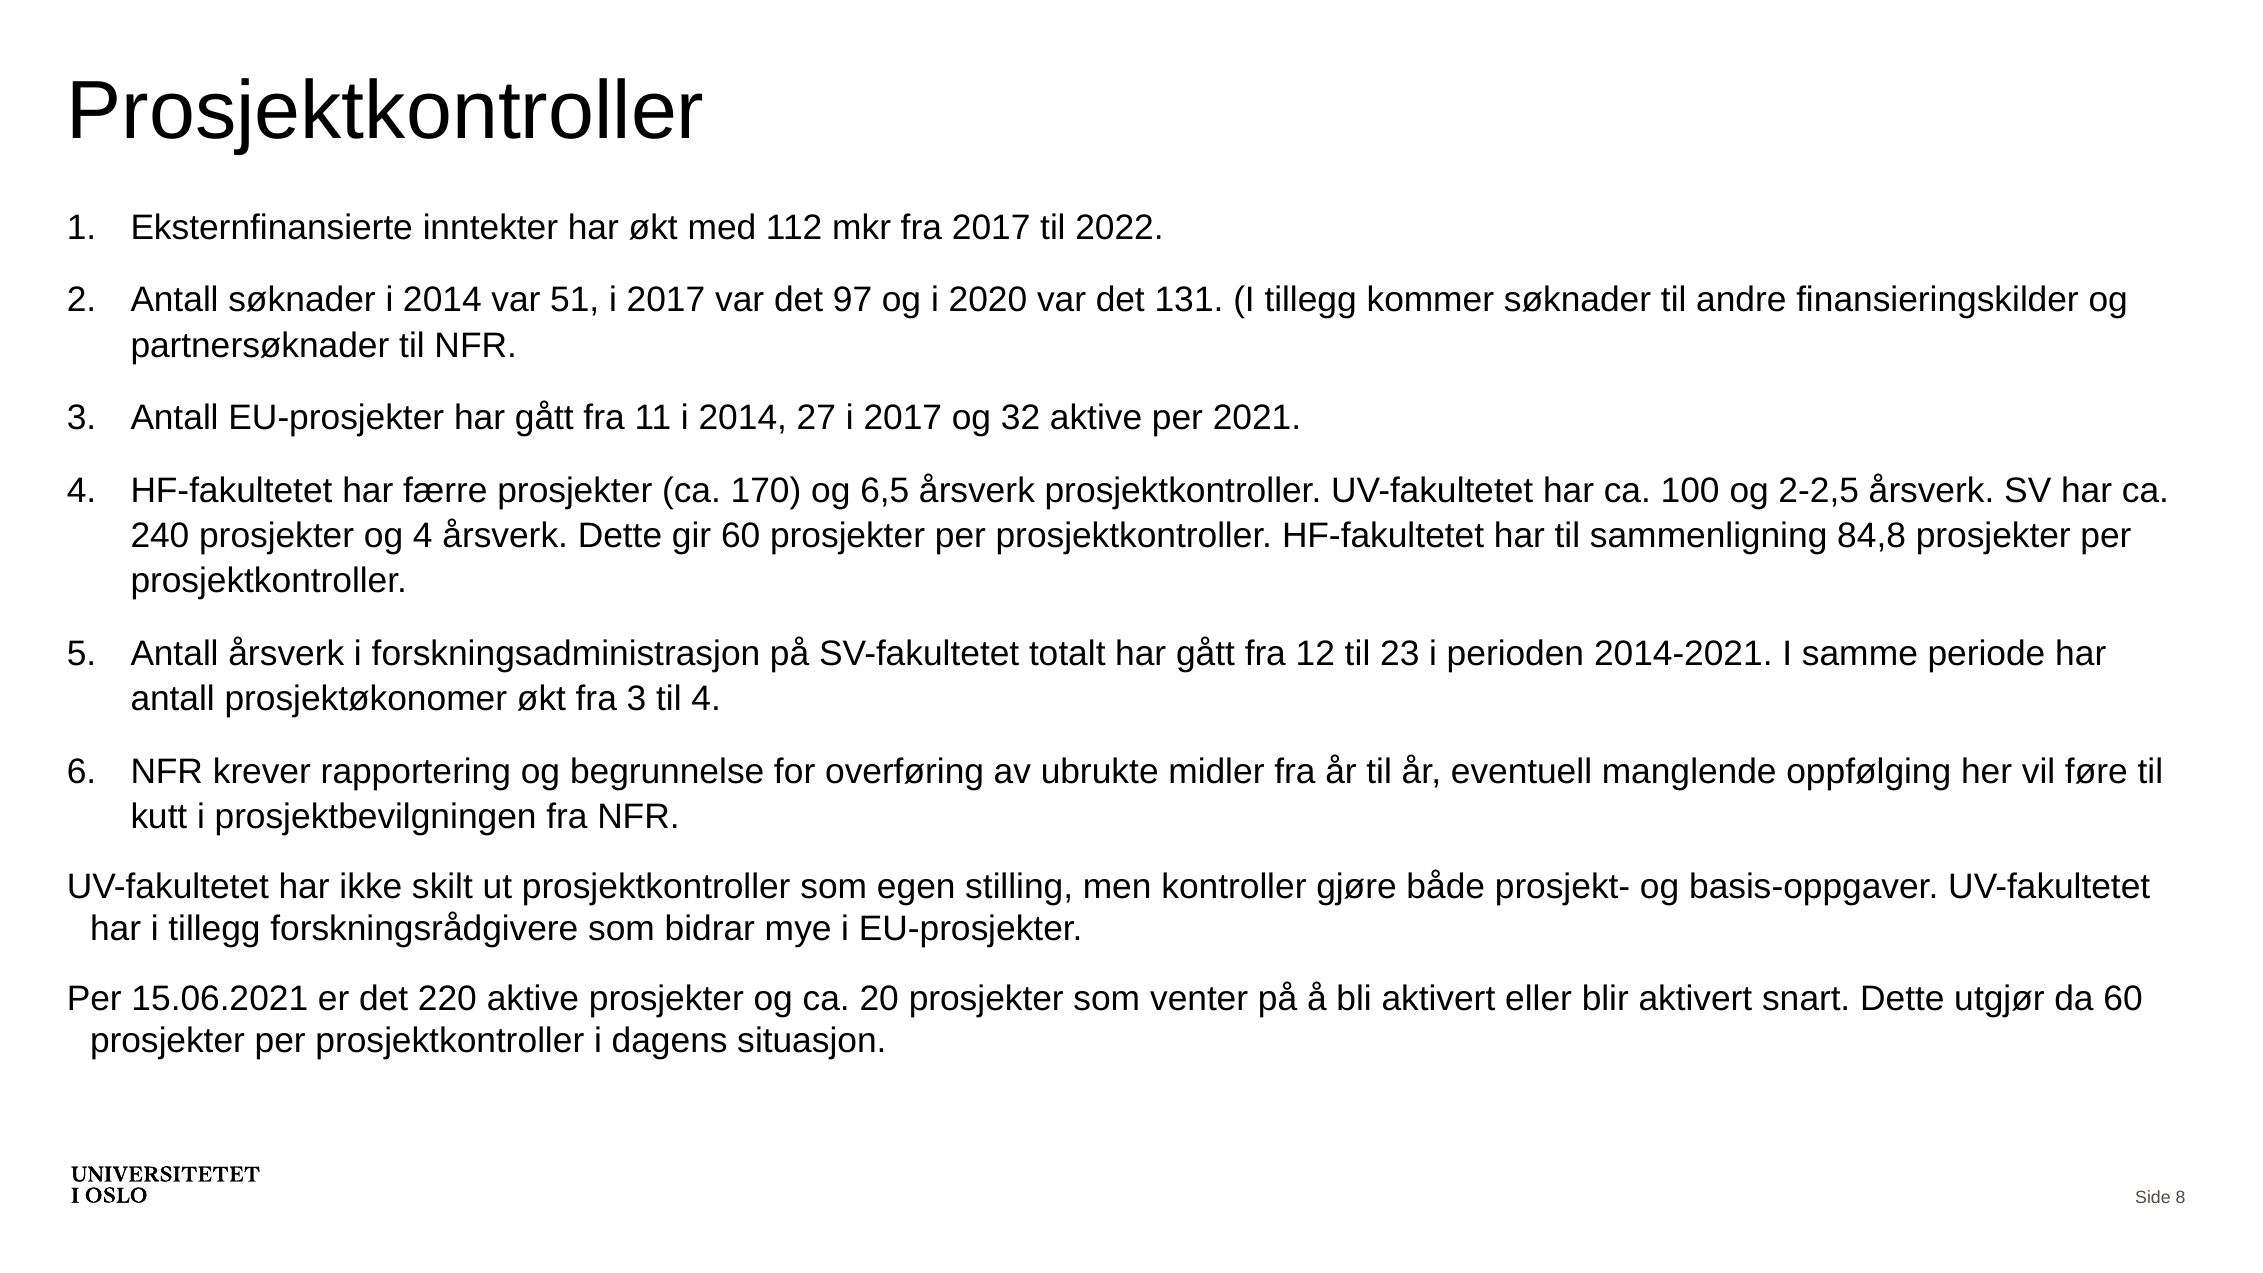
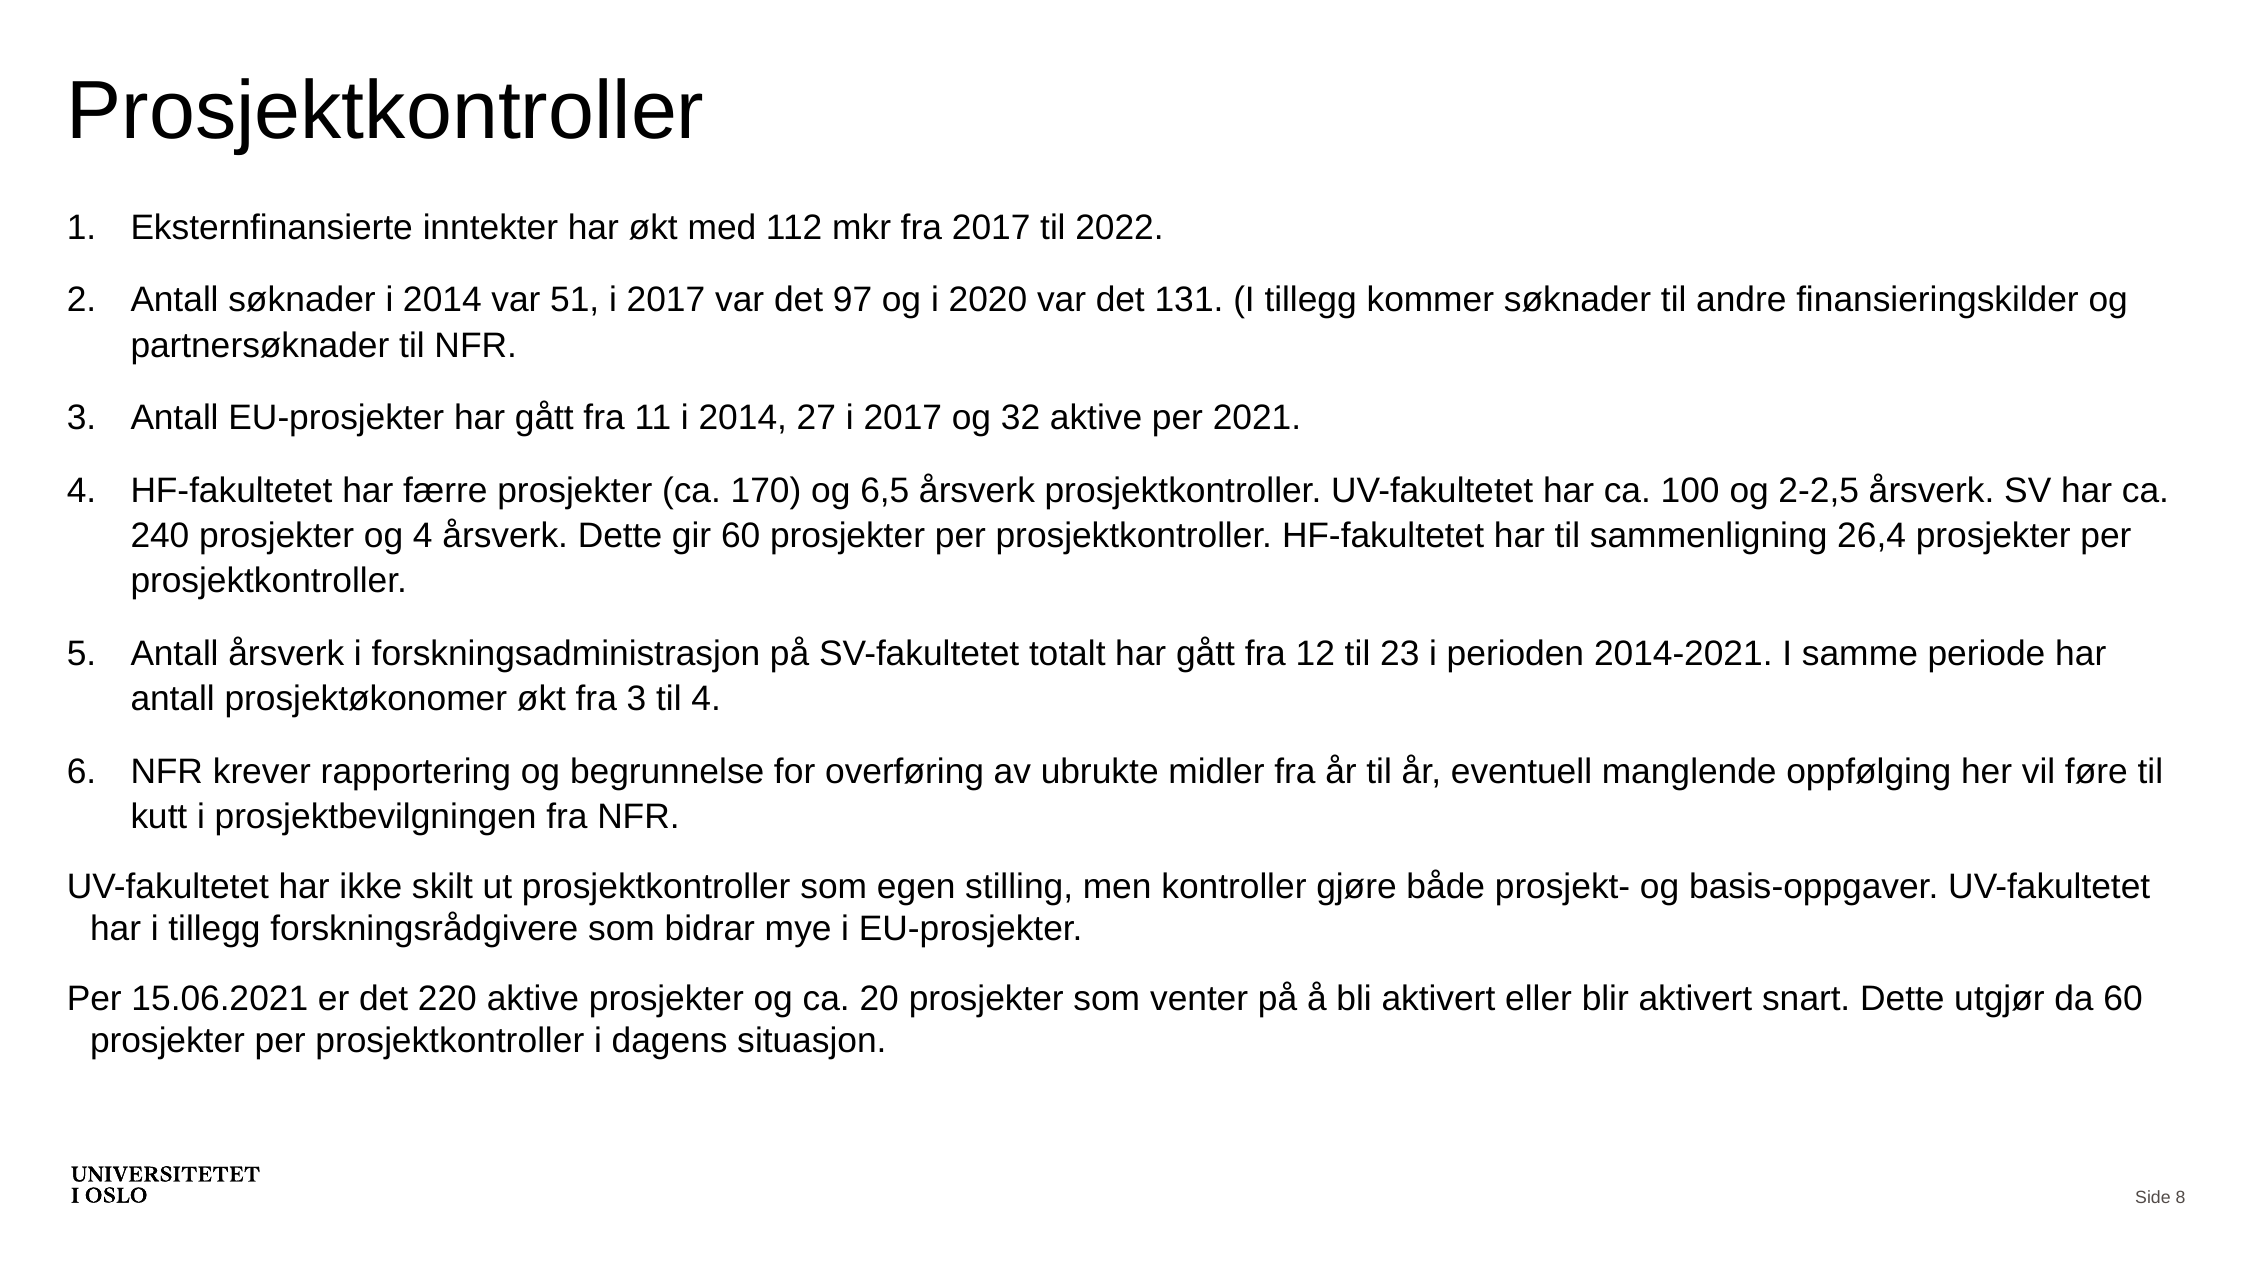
84,8: 84,8 -> 26,4
